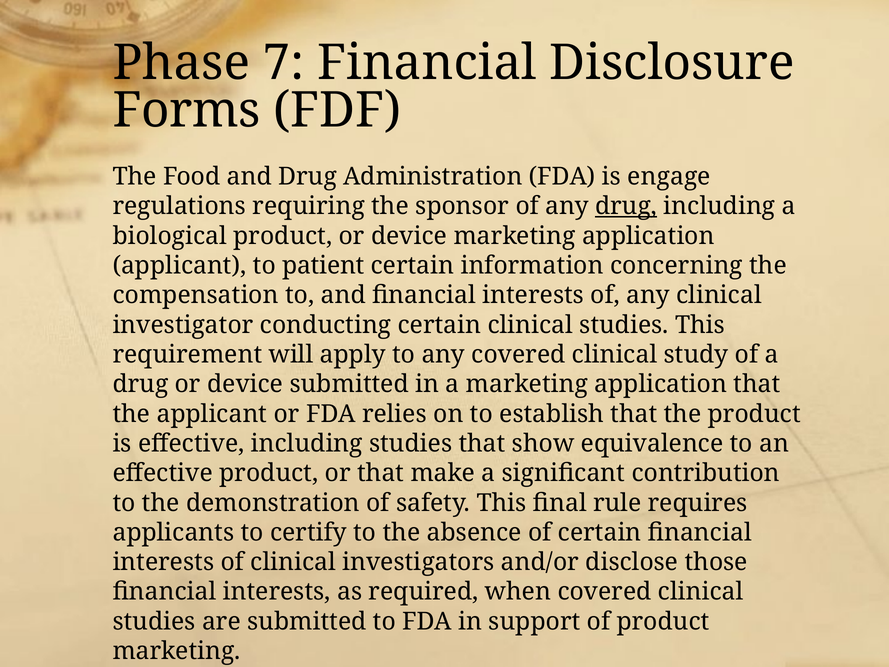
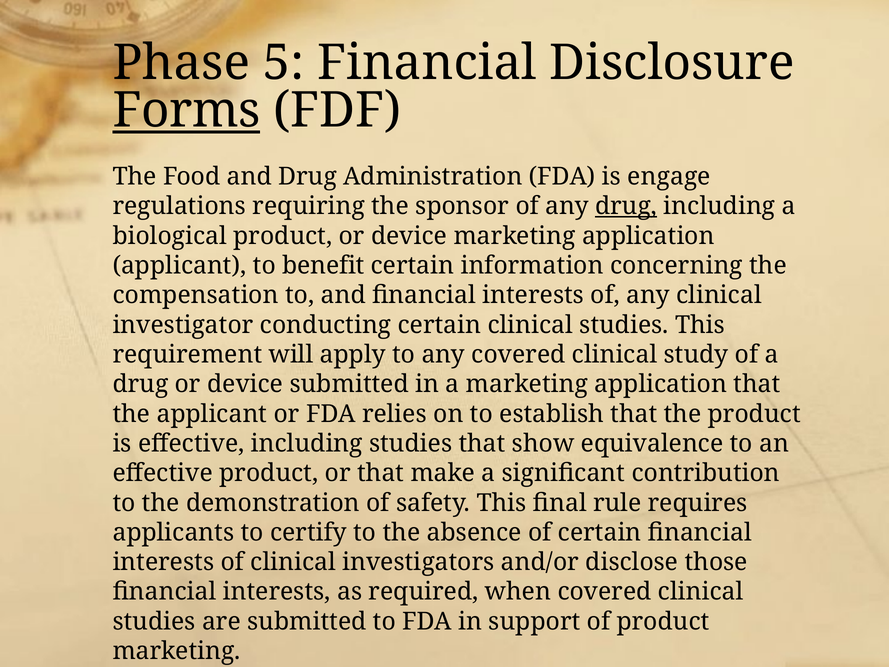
7: 7 -> 5
Forms underline: none -> present
patient: patient -> benefit
